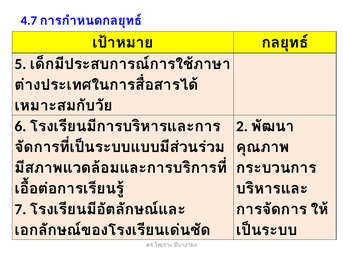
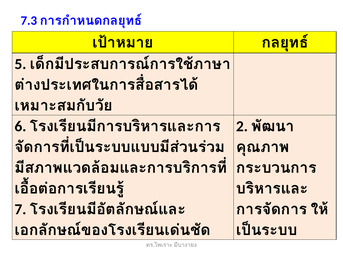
4.7: 4.7 -> 7.3
